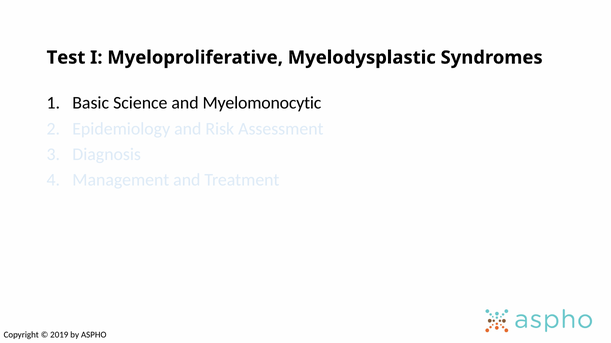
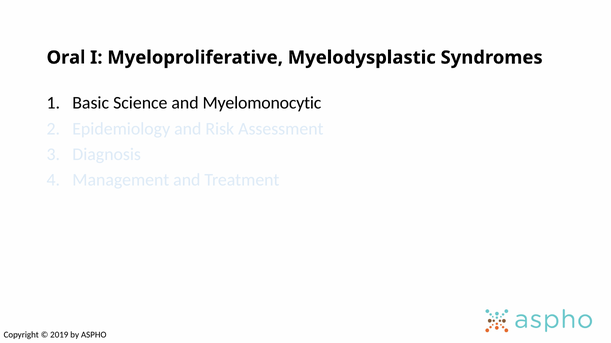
Test: Test -> Oral
